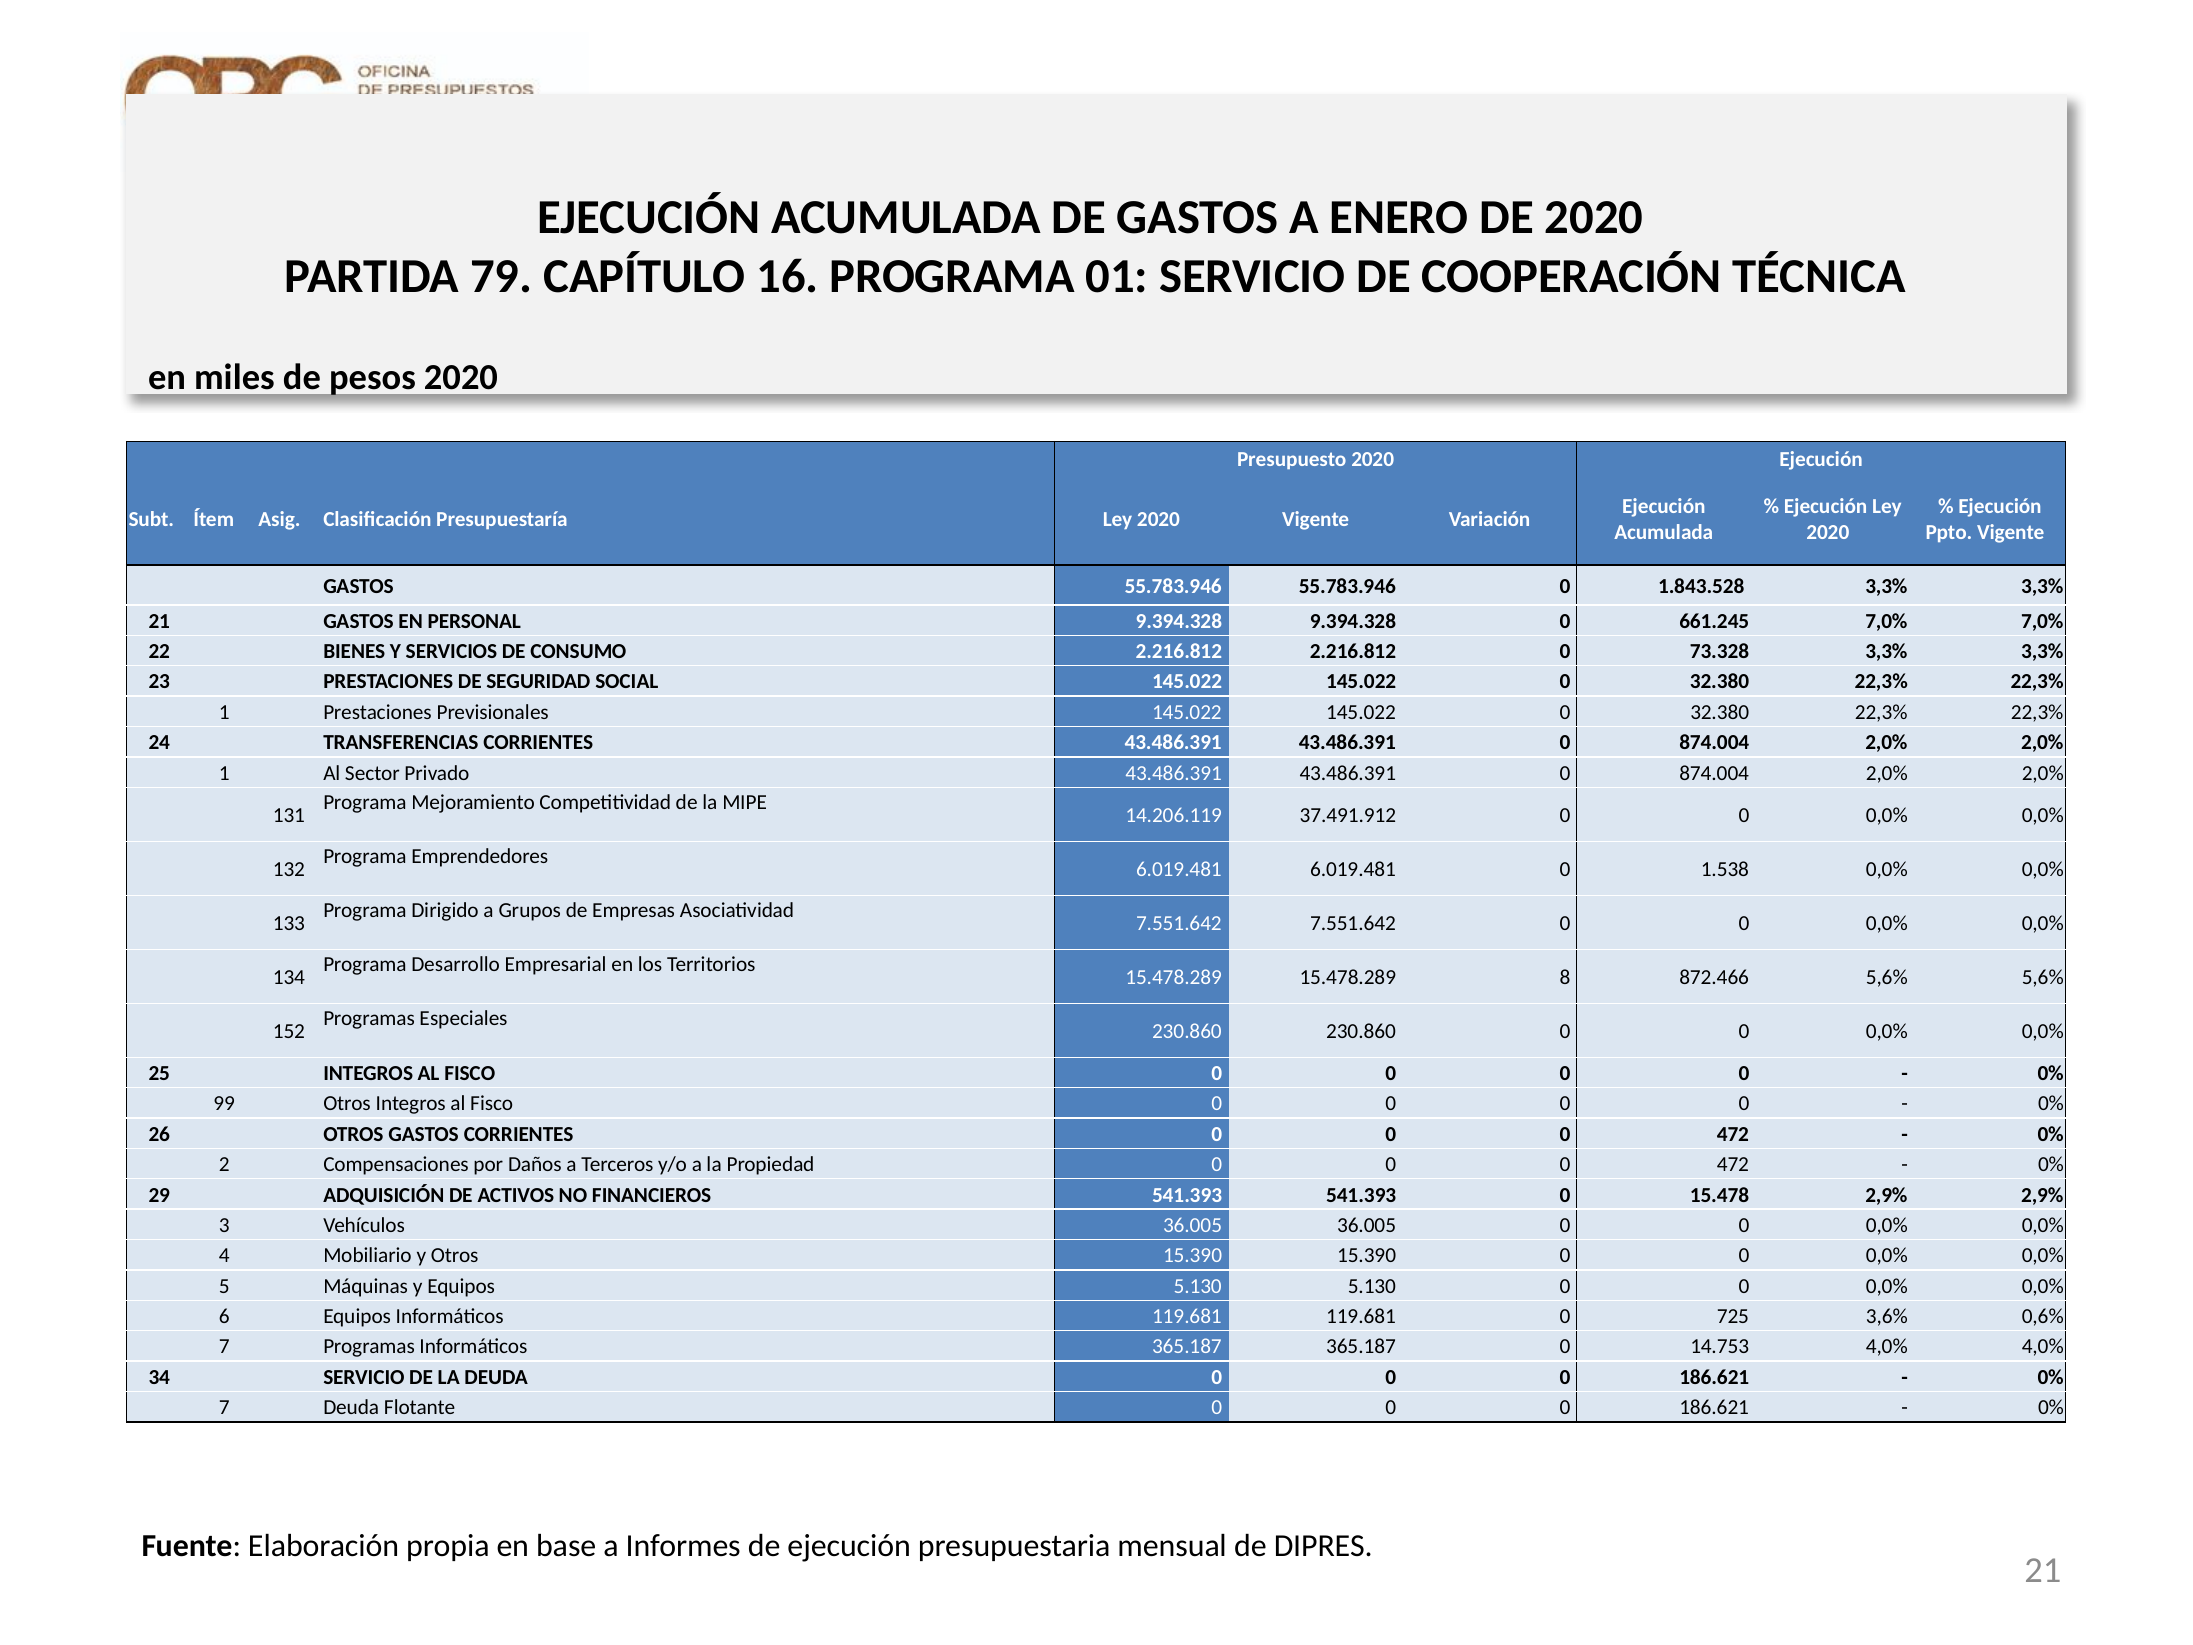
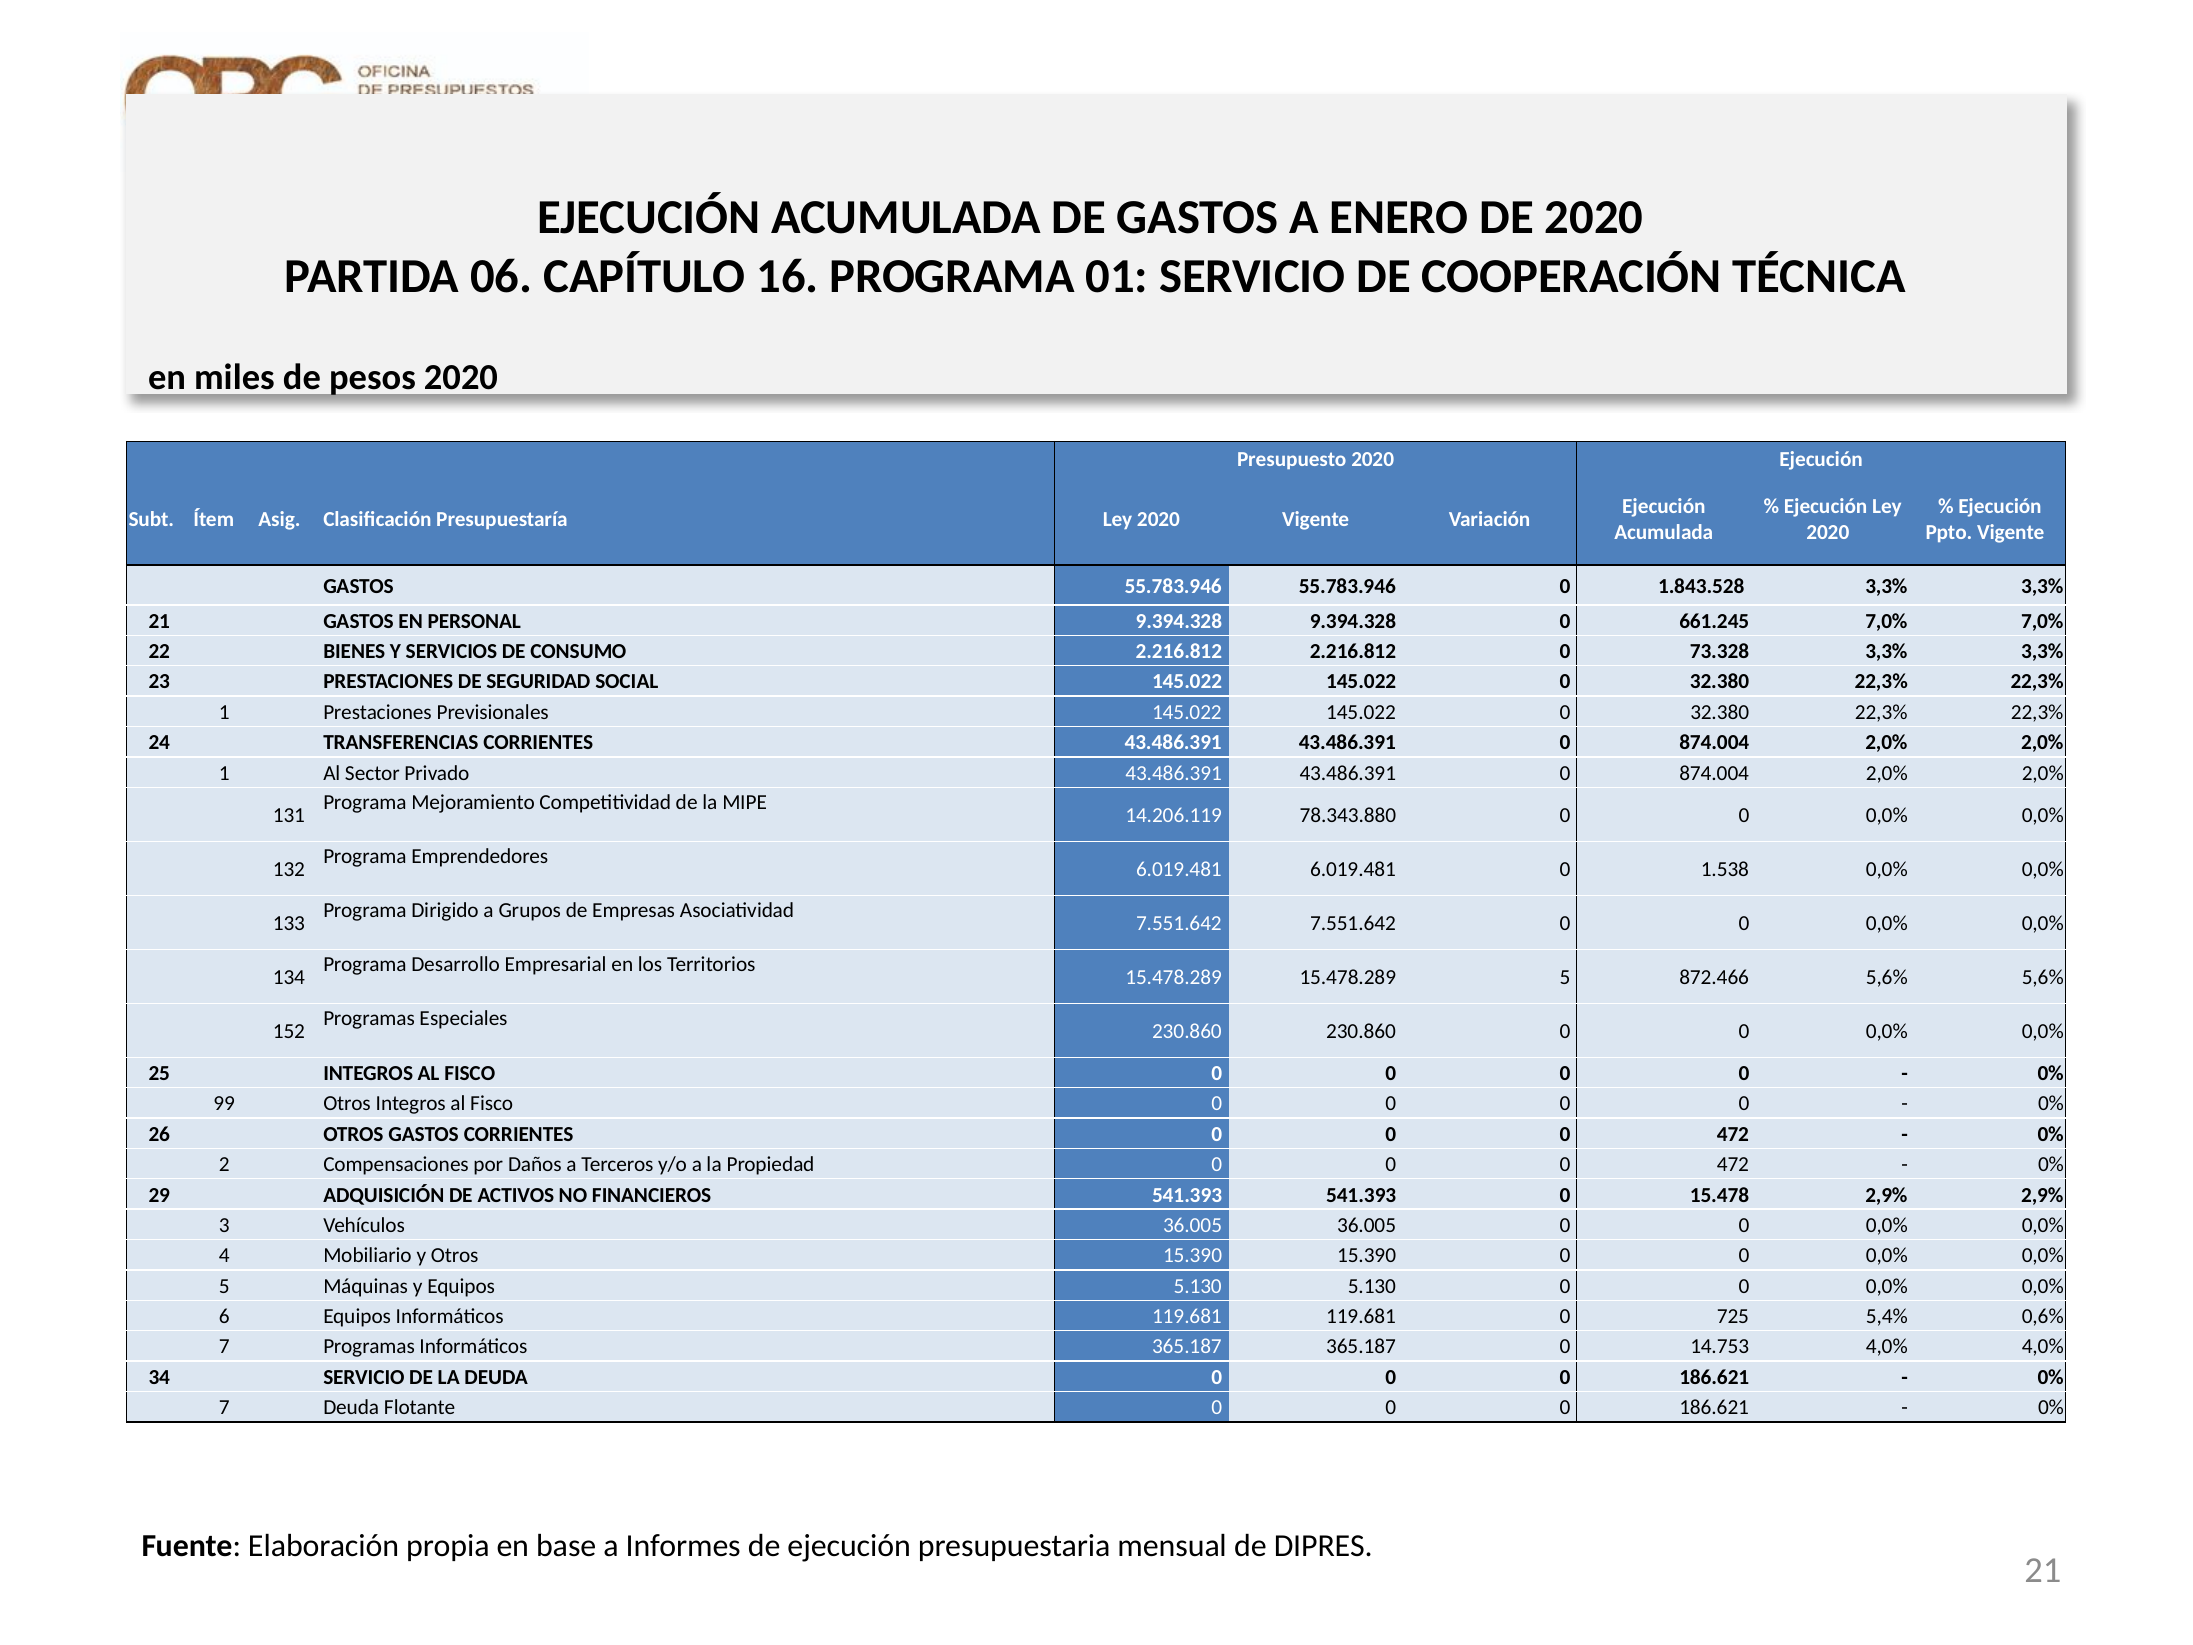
79: 79 -> 06
37.491.912: 37.491.912 -> 78.343.880
15.478.289 8: 8 -> 5
3,6%: 3,6% -> 5,4%
